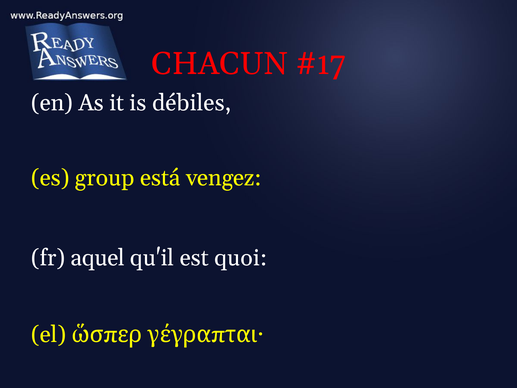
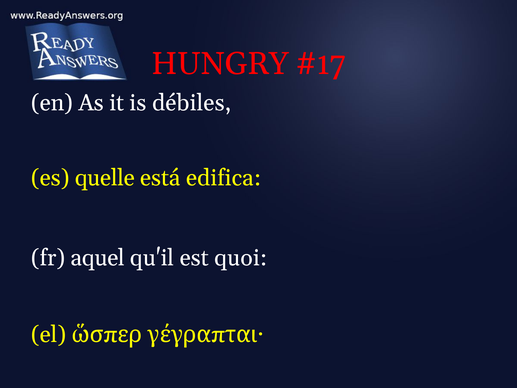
CHACUN: CHACUN -> HUNGRY
group: group -> quelle
vengez: vengez -> edifica
